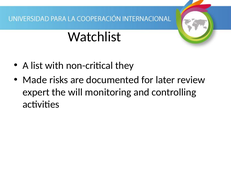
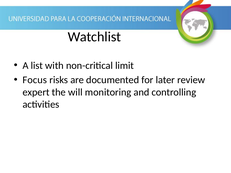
they: they -> limit
Made: Made -> Focus
